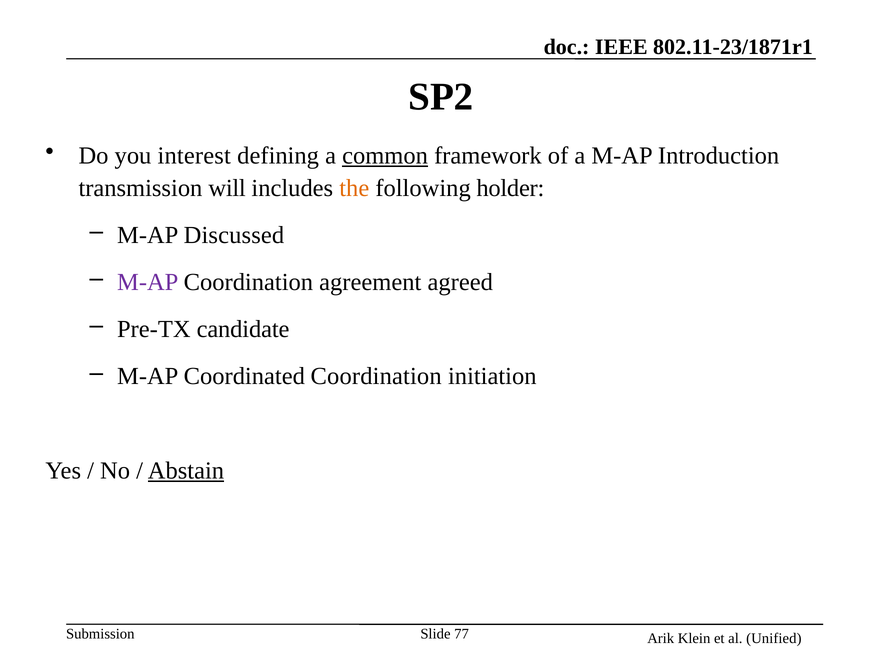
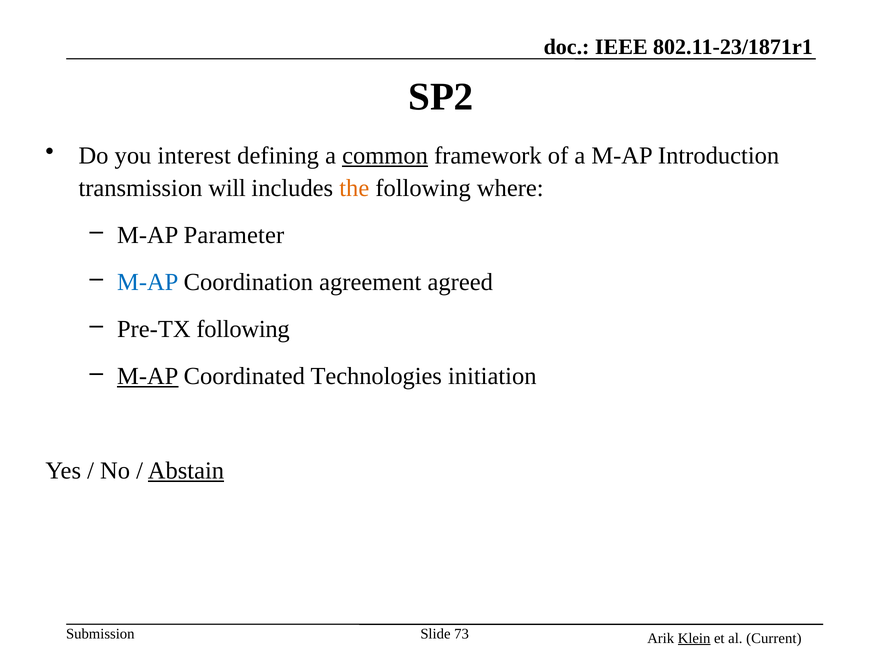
holder: holder -> where
Discussed: Discussed -> Parameter
M-AP at (148, 283) colour: purple -> blue
Pre-TX candidate: candidate -> following
M-AP at (148, 377) underline: none -> present
Coordinated Coordination: Coordination -> Technologies
77: 77 -> 73
Klein underline: none -> present
Unified: Unified -> Current
